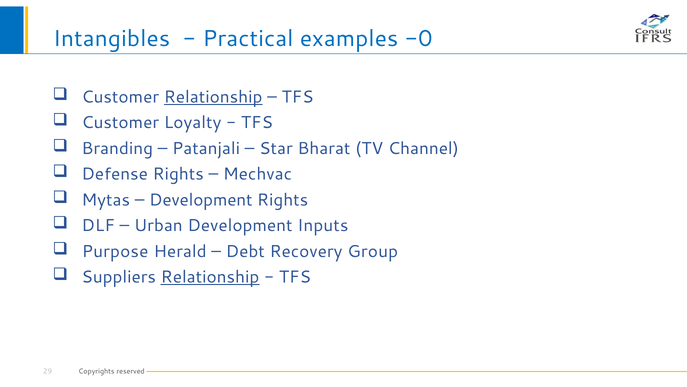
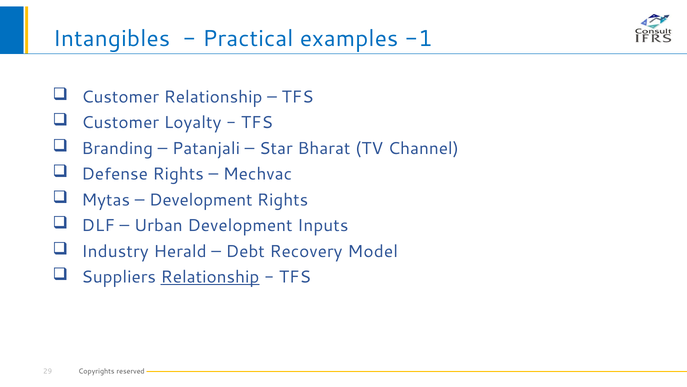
-0: -0 -> -1
Relationship at (213, 97) underline: present -> none
Purpose: Purpose -> Industry
Group: Group -> Model
